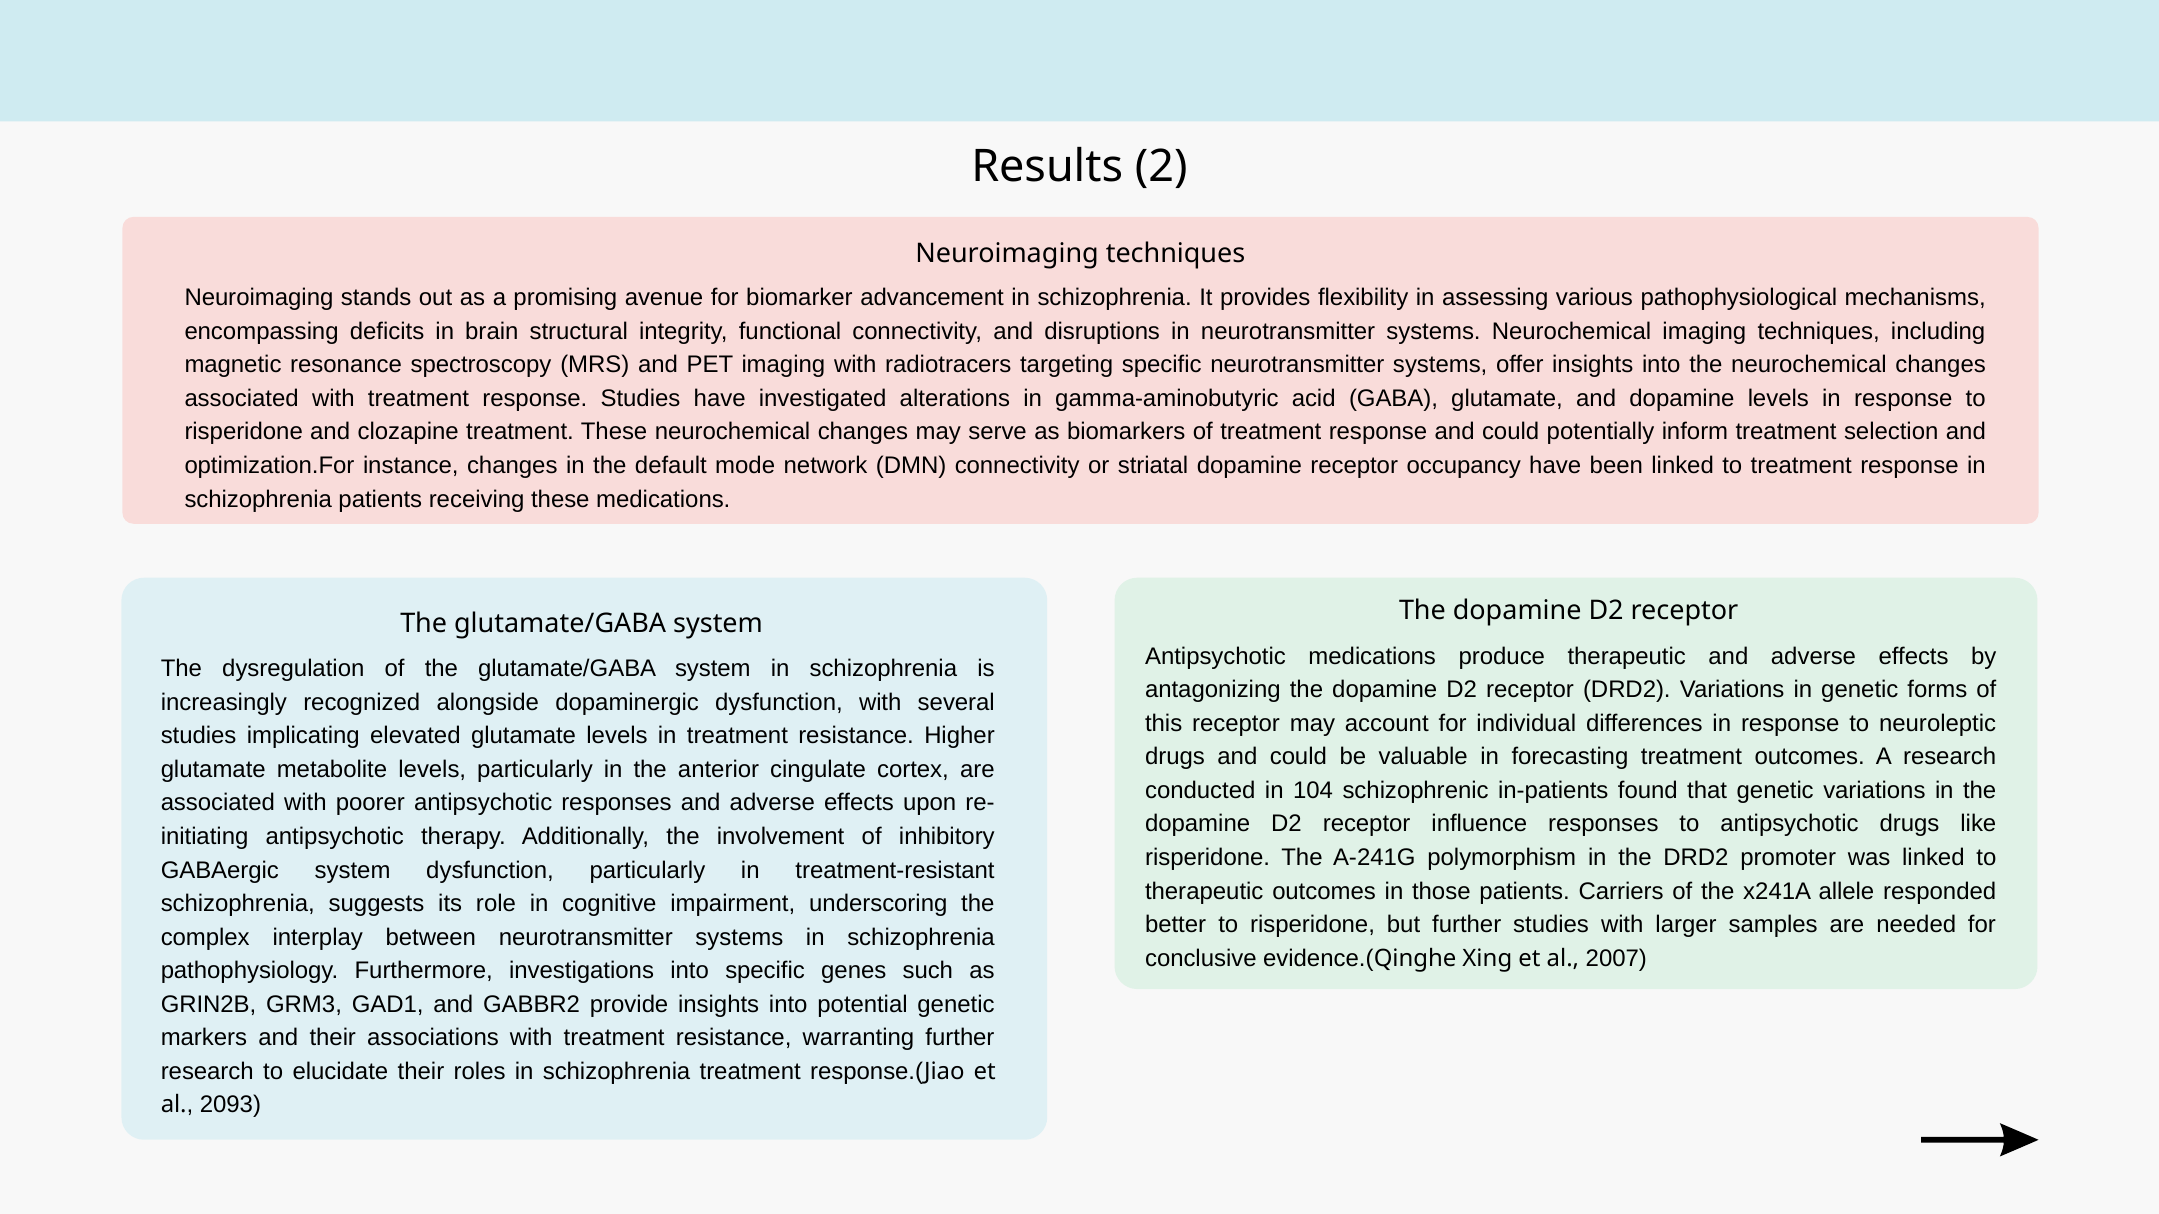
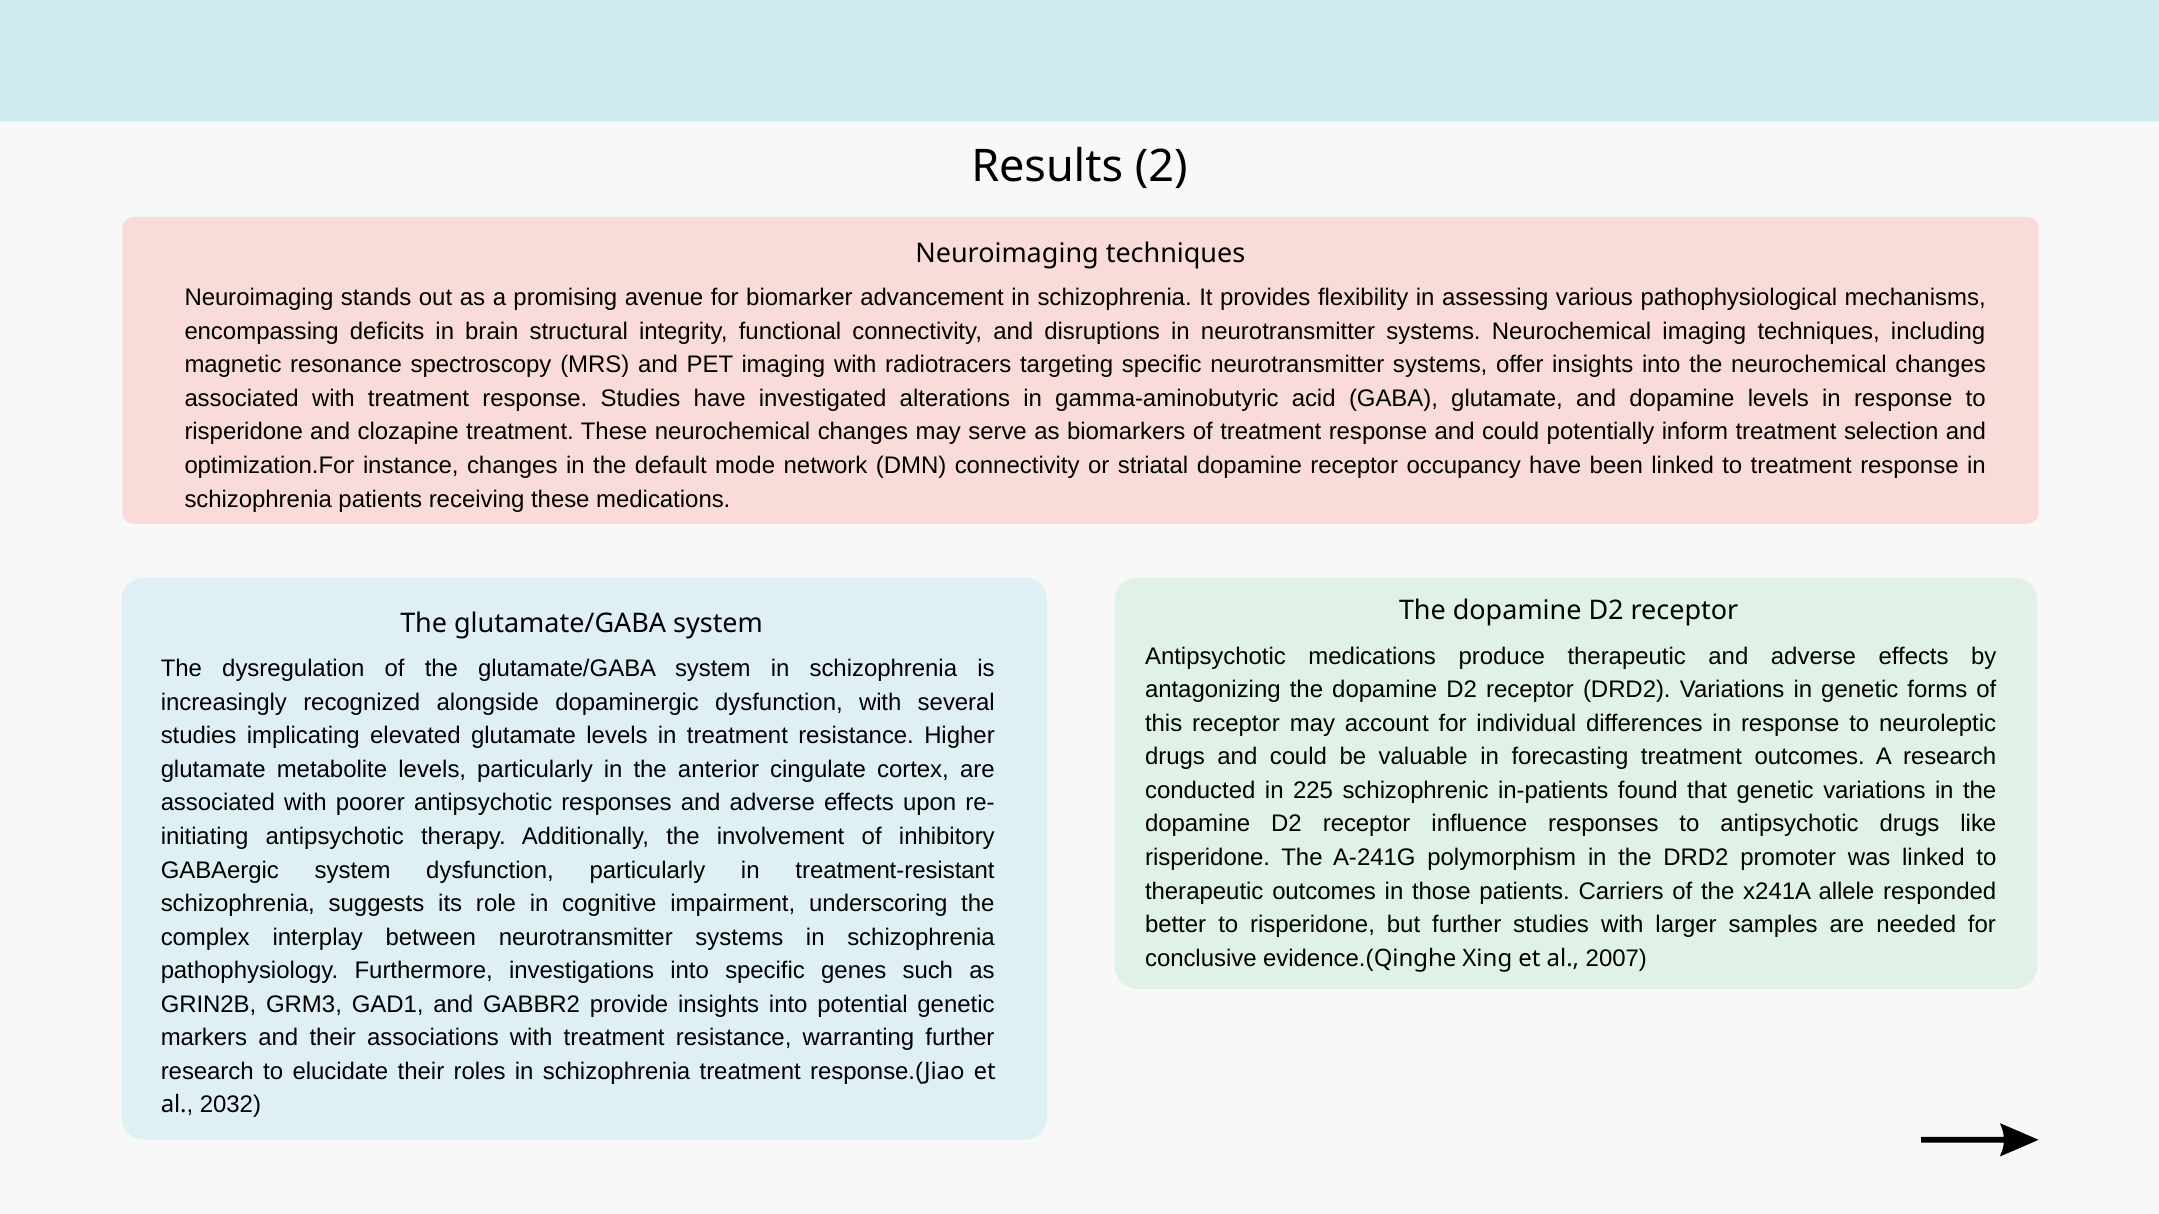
104: 104 -> 225
2093: 2093 -> 2032
